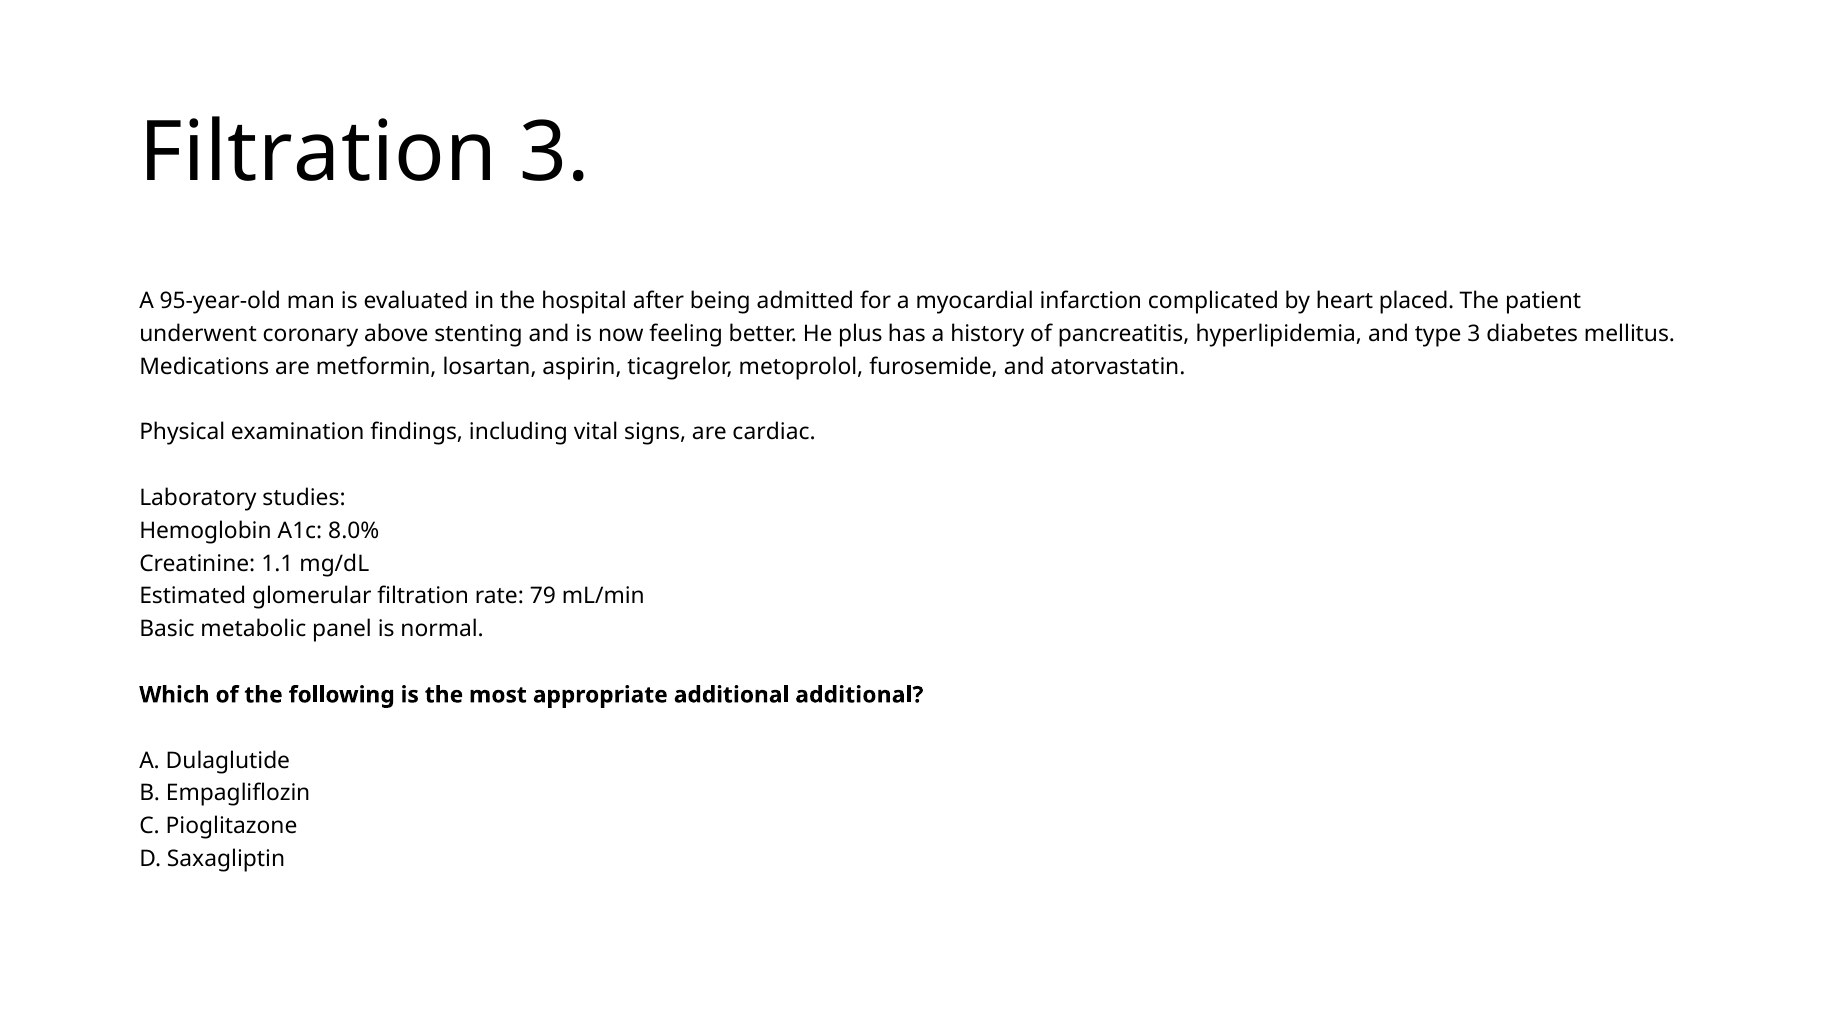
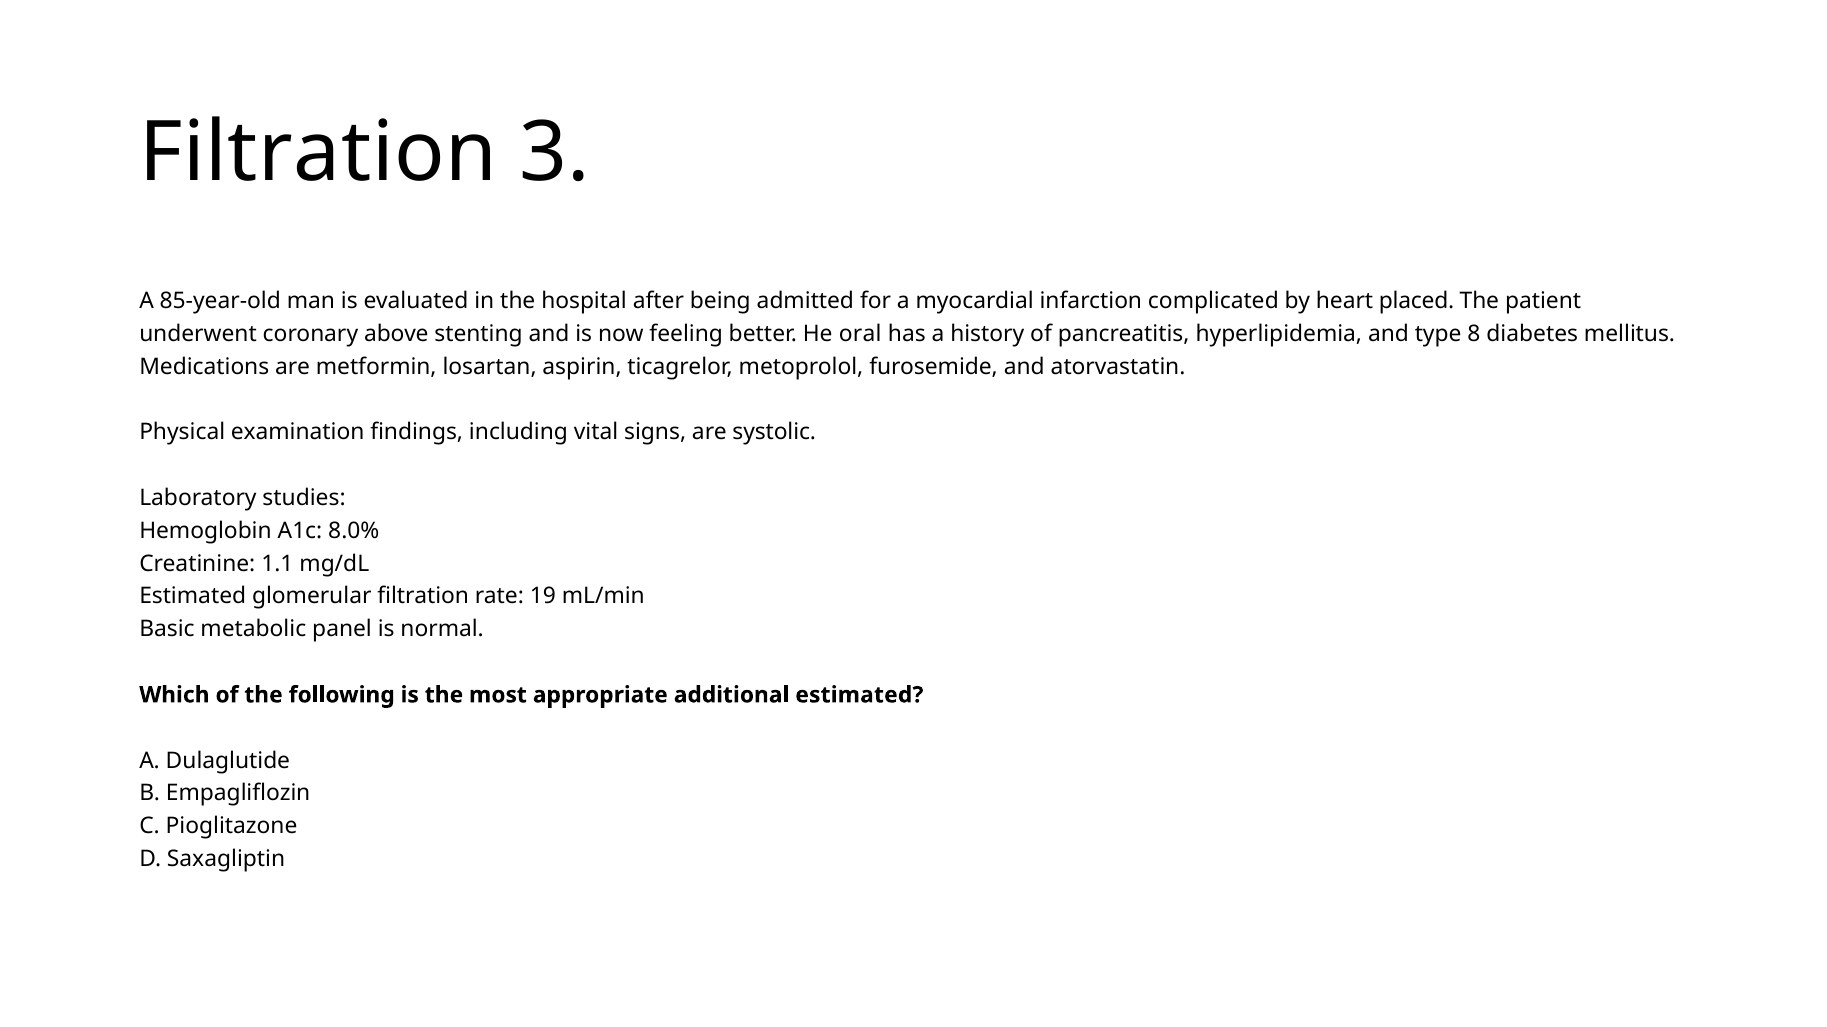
95-year-old: 95-year-old -> 85-year-old
plus: plus -> oral
type 3: 3 -> 8
cardiac: cardiac -> systolic
79: 79 -> 19
additional additional: additional -> estimated
